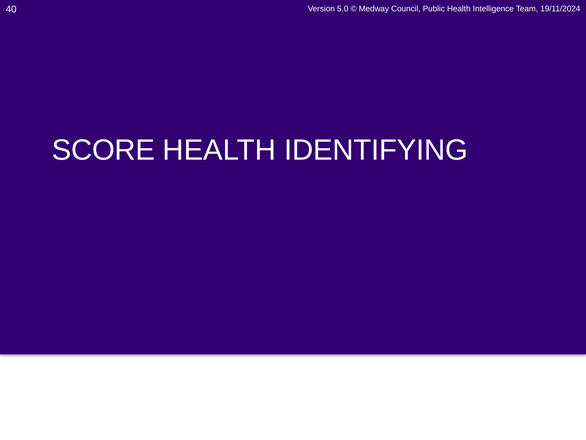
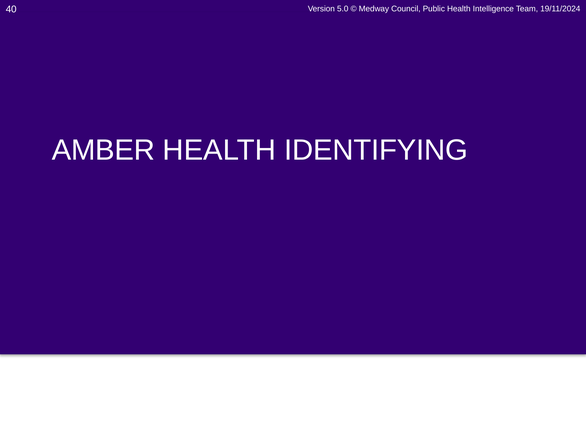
SCORE: SCORE -> AMBER
